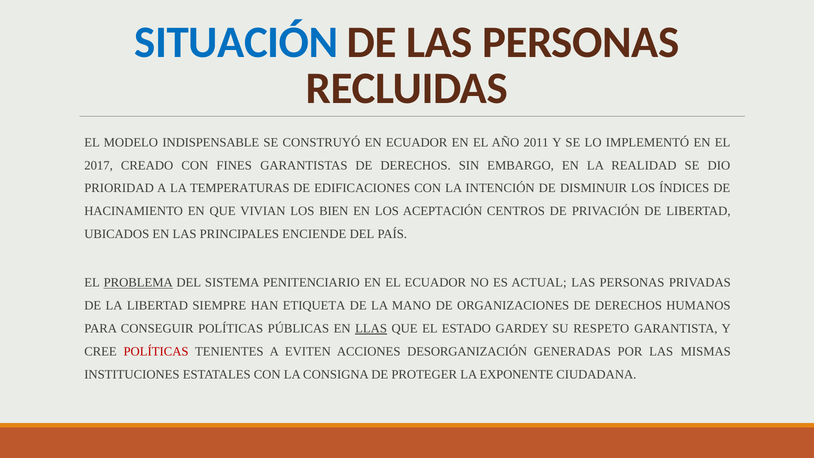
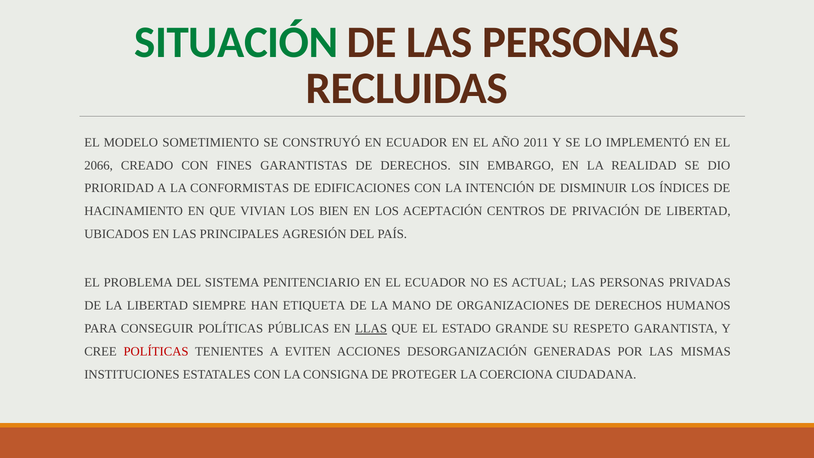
SITUACIÓN colour: blue -> green
INDISPENSABLE: INDISPENSABLE -> SOMETIMIENTO
2017: 2017 -> 2066
TEMPERATURAS: TEMPERATURAS -> CONFORMISTAS
ENCIENDE: ENCIENDE -> AGRESIÓN
PROBLEMA underline: present -> none
GARDEY: GARDEY -> GRANDE
EXPONENTE: EXPONENTE -> COERCIONA
